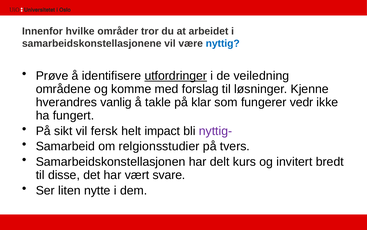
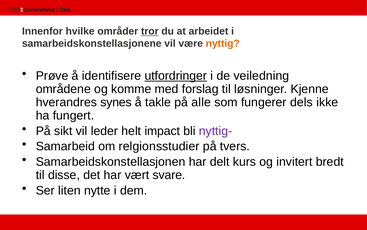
tror underline: none -> present
nyttig colour: blue -> orange
vanlig: vanlig -> synes
klar: klar -> alle
vedr: vedr -> dels
fersk: fersk -> leder
